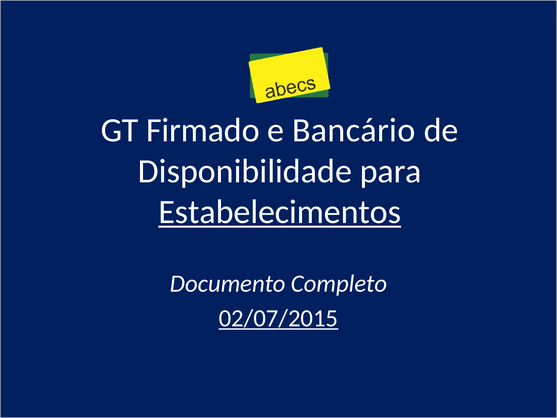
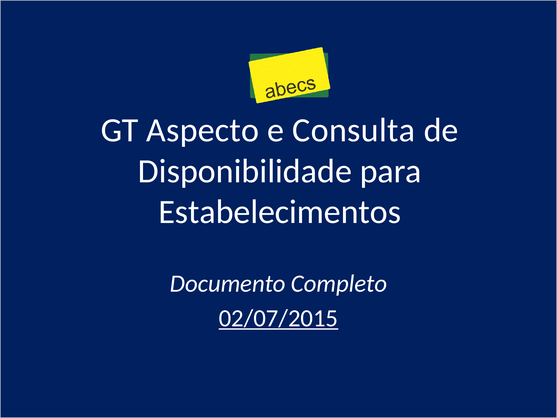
Firmado: Firmado -> Aspecto
Bancário: Bancário -> Consulta
Estabelecimentos underline: present -> none
